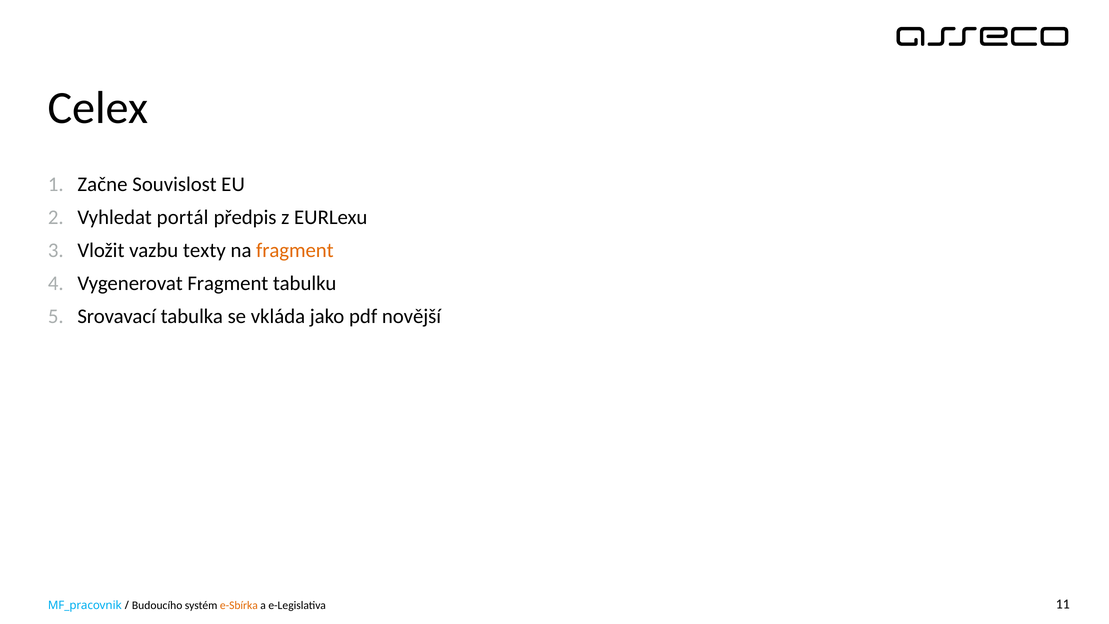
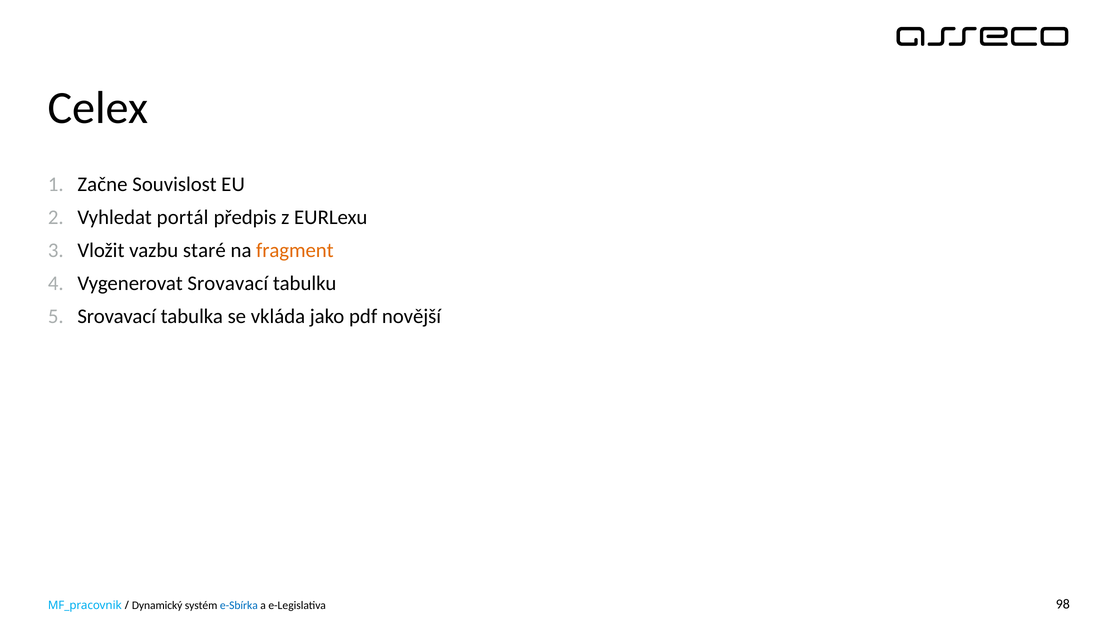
texty: texty -> staré
Vygenerovat Fragment: Fragment -> Srovavací
Budoucího: Budoucího -> Dynamický
e-Sbírka colour: orange -> blue
11: 11 -> 98
